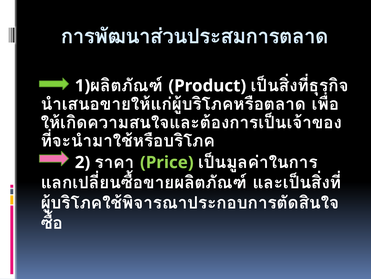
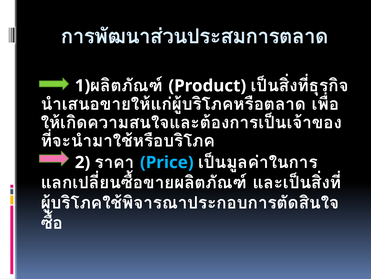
Price colour: light green -> light blue
